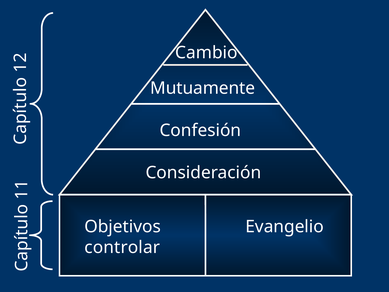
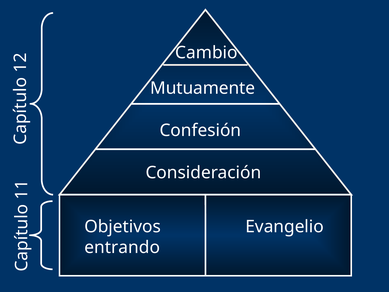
controlar: controlar -> entrando
